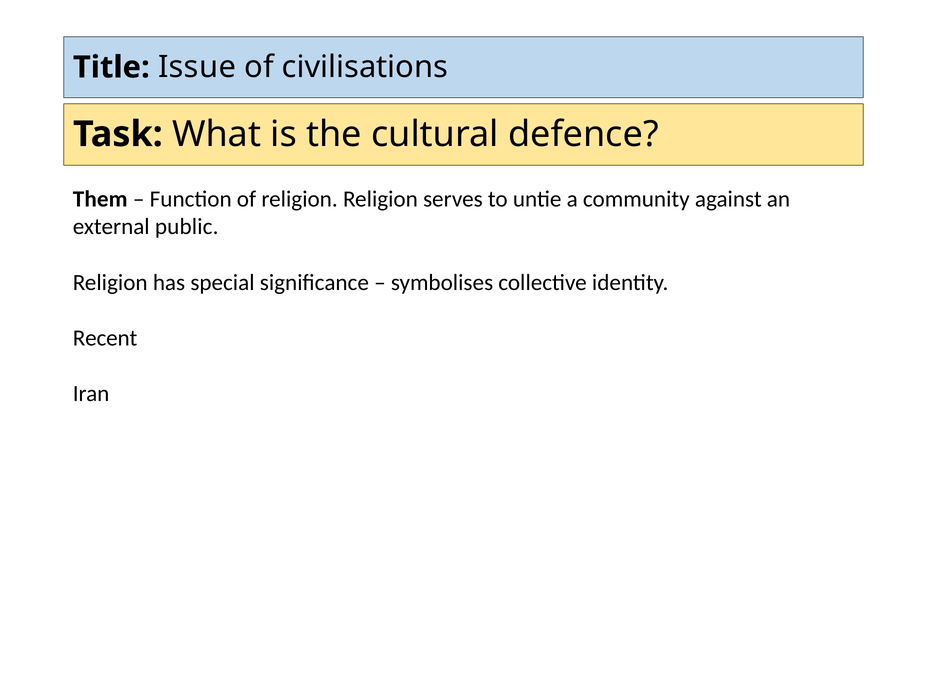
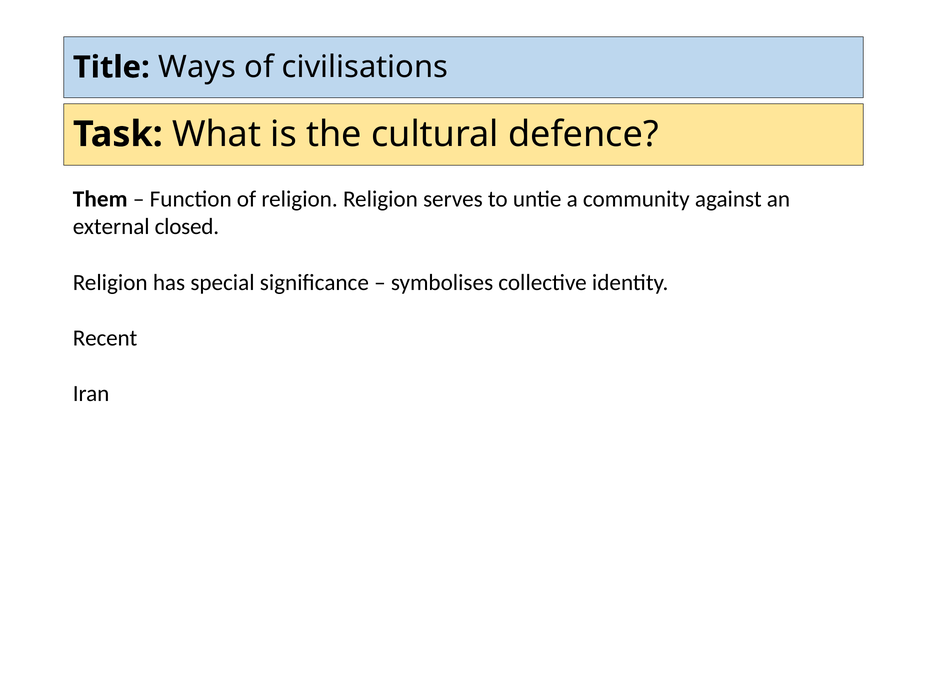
Issue: Issue -> Ways
public: public -> closed
